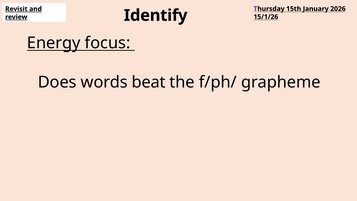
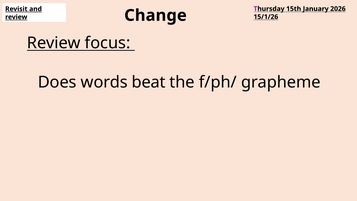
Identify: Identify -> Change
Energy at (54, 43): Energy -> Review
